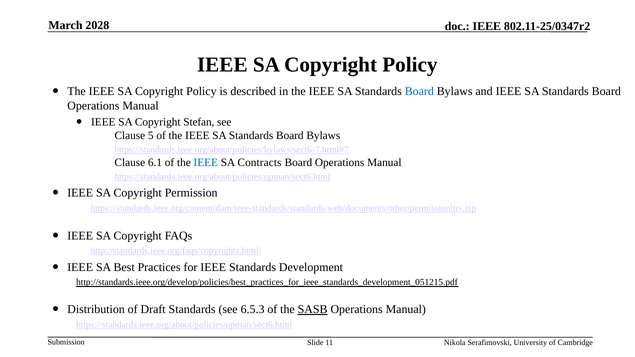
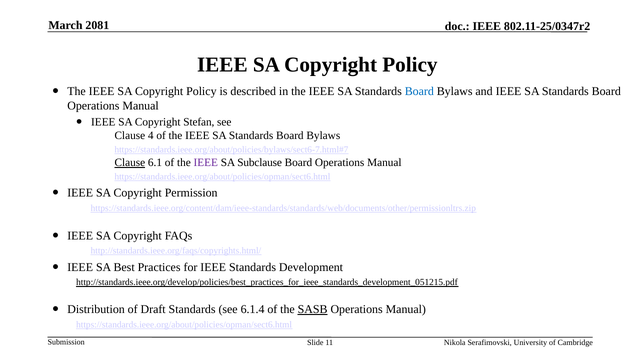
2028: 2028 -> 2081
5: 5 -> 4
Clause at (130, 163) underline: none -> present
IEEE at (206, 163) colour: blue -> purple
Contracts: Contracts -> Subclause
6.5.3: 6.5.3 -> 6.1.4
